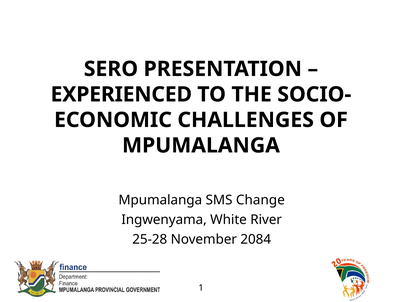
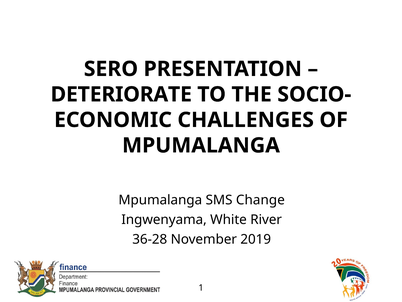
EXPERIENCED: EXPERIENCED -> DETERIORATE
25-28: 25-28 -> 36-28
2084: 2084 -> 2019
